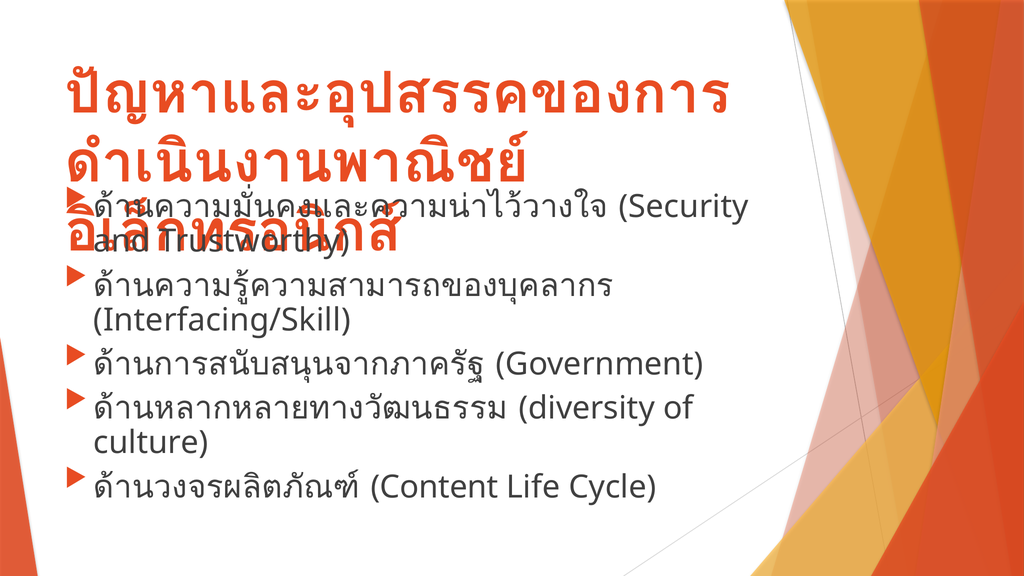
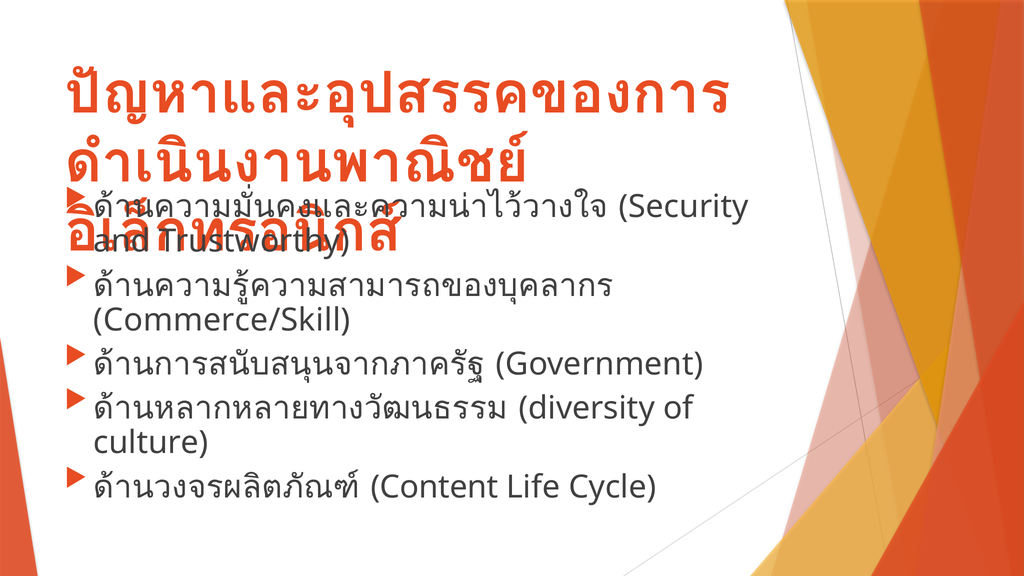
Interfacing/Skill: Interfacing/Skill -> Commerce/Skill
